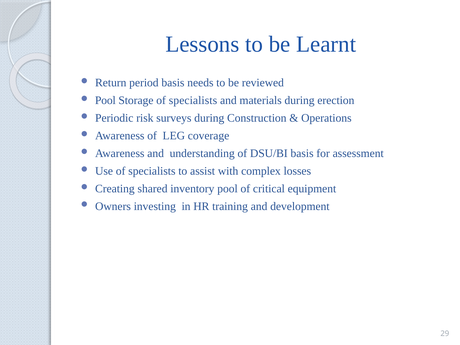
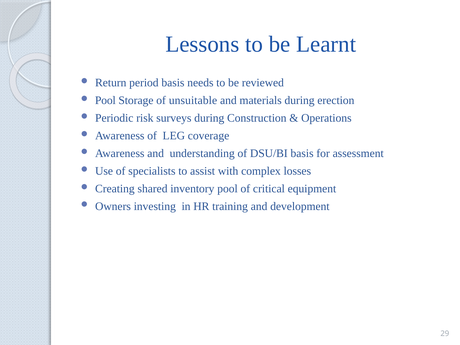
Storage of specialists: specialists -> unsuitable
